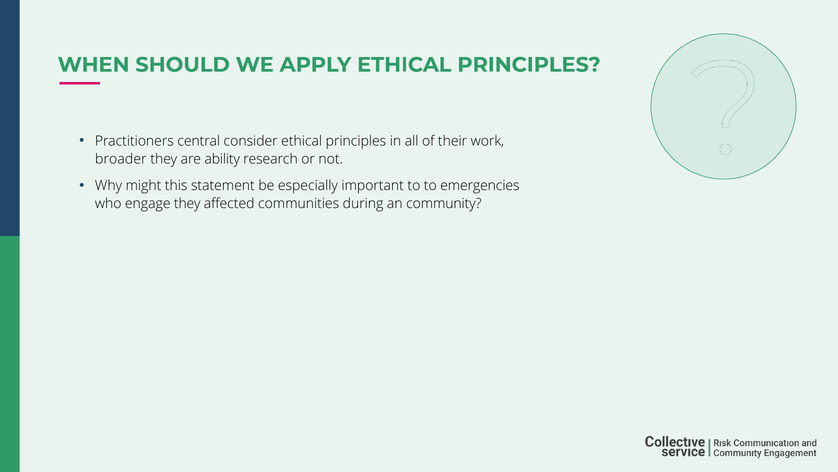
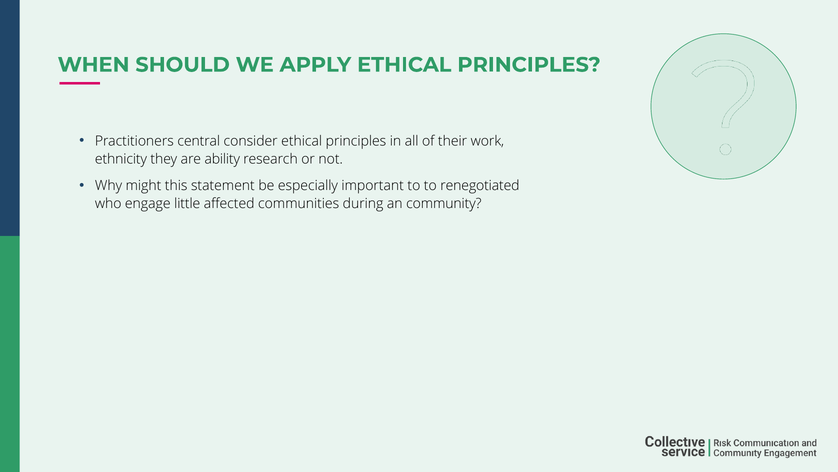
broader: broader -> ethnicity
emergencies: emergencies -> renegotiated
engage they: they -> little
